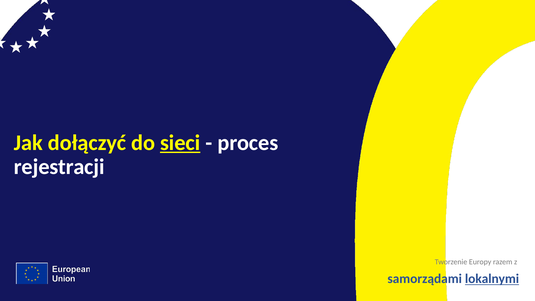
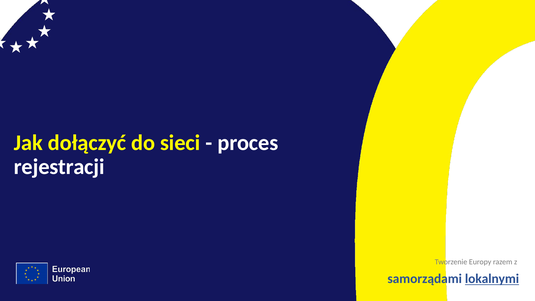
sieci underline: present -> none
